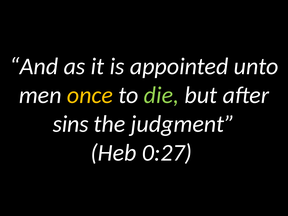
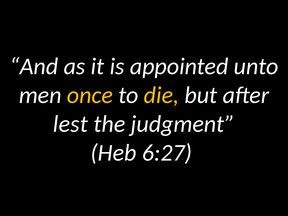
die colour: light green -> yellow
sins: sins -> lest
0:27: 0:27 -> 6:27
